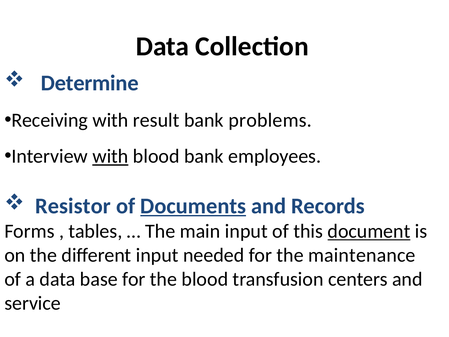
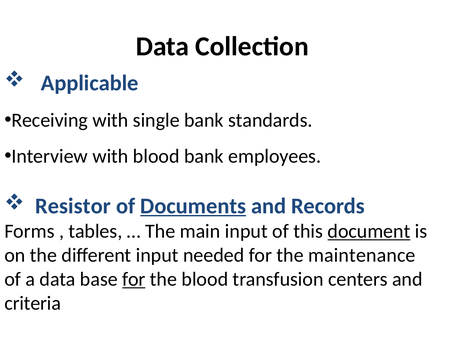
Determine: Determine -> Applicable
result: result -> single
problems: problems -> standards
with at (110, 156) underline: present -> none
for at (134, 279) underline: none -> present
service: service -> criteria
